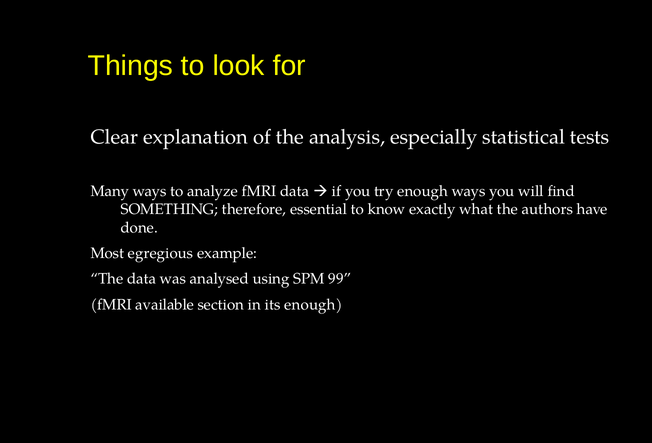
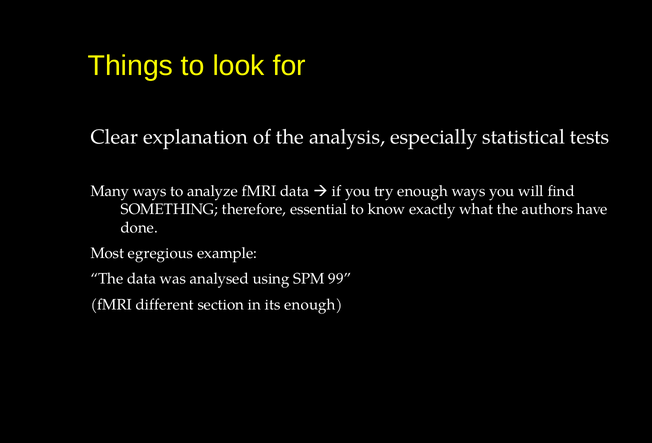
available: available -> different
